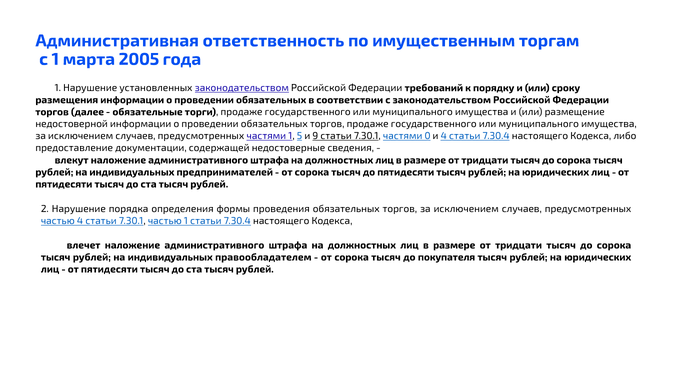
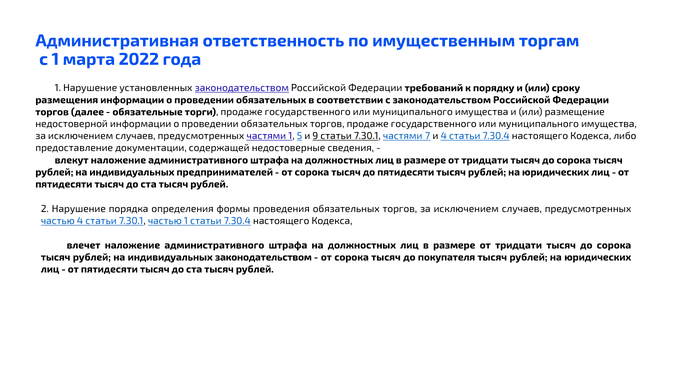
2005: 2005 -> 2022
0: 0 -> 7
индивидуальных правообладателем: правообладателем -> законодательством
